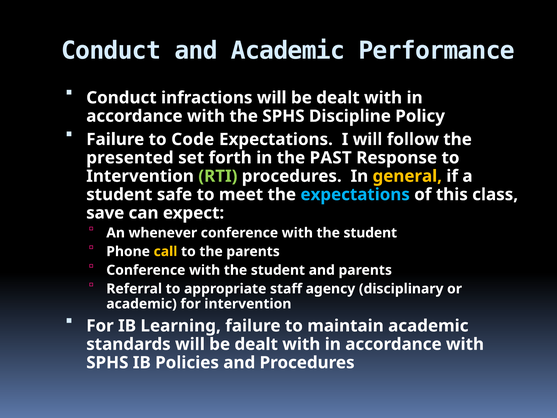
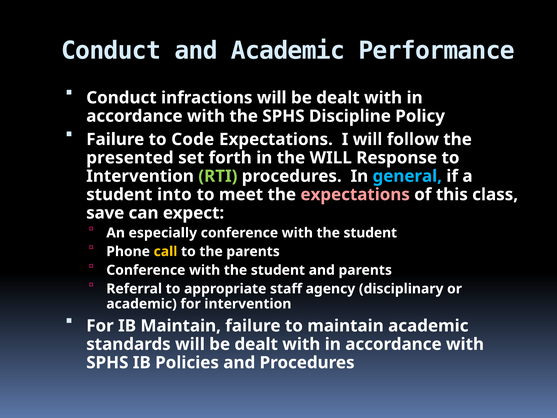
the PAST: PAST -> WILL
general colour: yellow -> light blue
safe: safe -> into
expectations at (355, 194) colour: light blue -> pink
whenever: whenever -> especially
IB Learning: Learning -> Maintain
